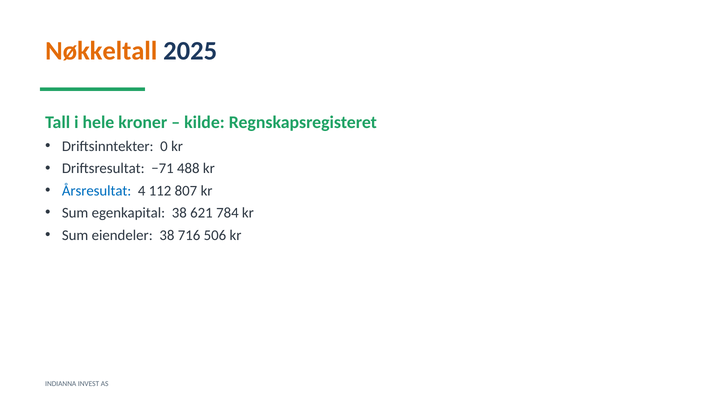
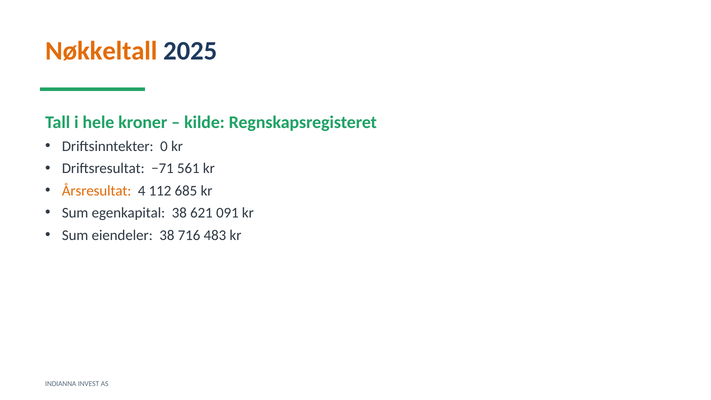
488: 488 -> 561
Årsresultat colour: blue -> orange
807: 807 -> 685
784: 784 -> 091
506: 506 -> 483
